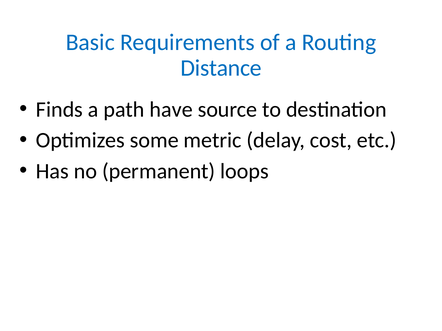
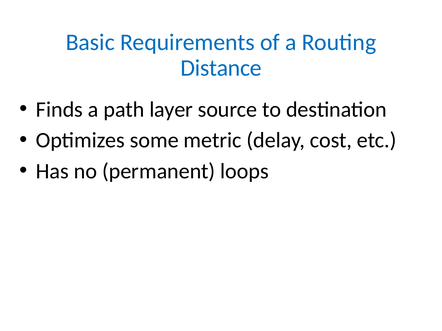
have: have -> layer
